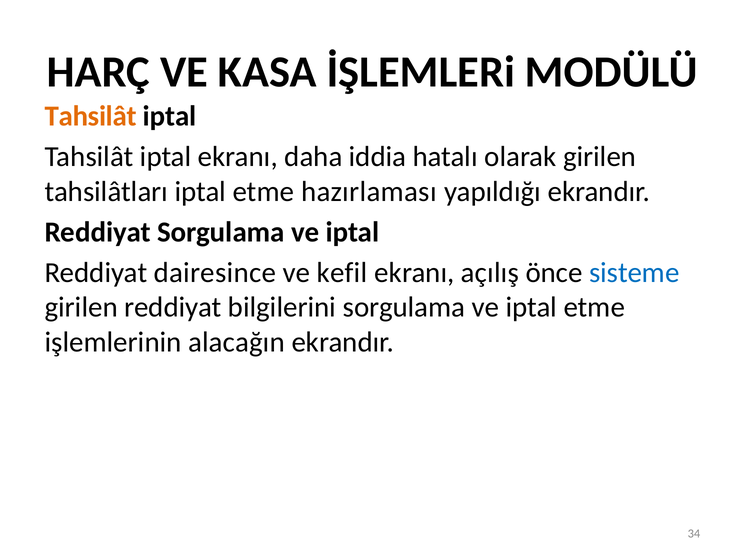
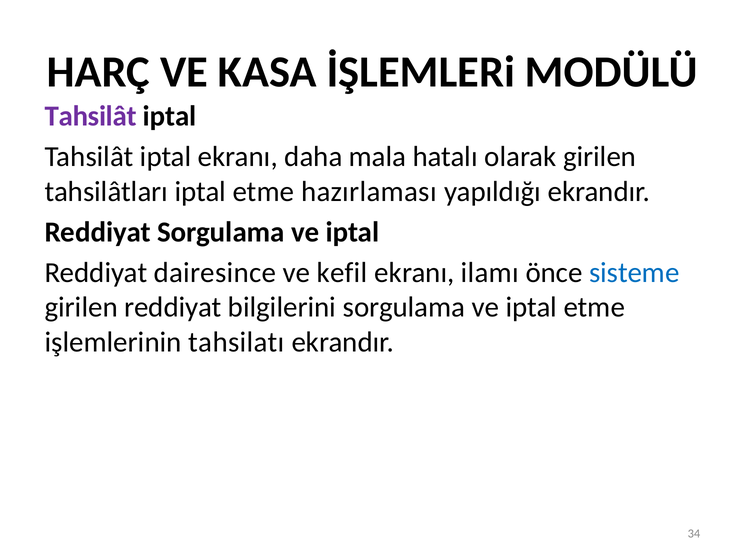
Tahsilât at (91, 116) colour: orange -> purple
iddia: iddia -> mala
açılış: açılış -> ilamı
alacağın: alacağın -> tahsilatı
